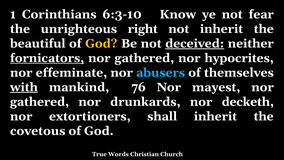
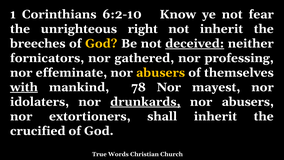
6:3-10: 6:3-10 -> 6:2-10
beautiful: beautiful -> breeches
fornicators underline: present -> none
hypocrites: hypocrites -> professing
abusers at (161, 73) colour: light blue -> yellow
76: 76 -> 78
gathered at (40, 102): gathered -> idolaters
drunkards underline: none -> present
decketh at (248, 102): decketh -> abusers
covetous: covetous -> crucified
